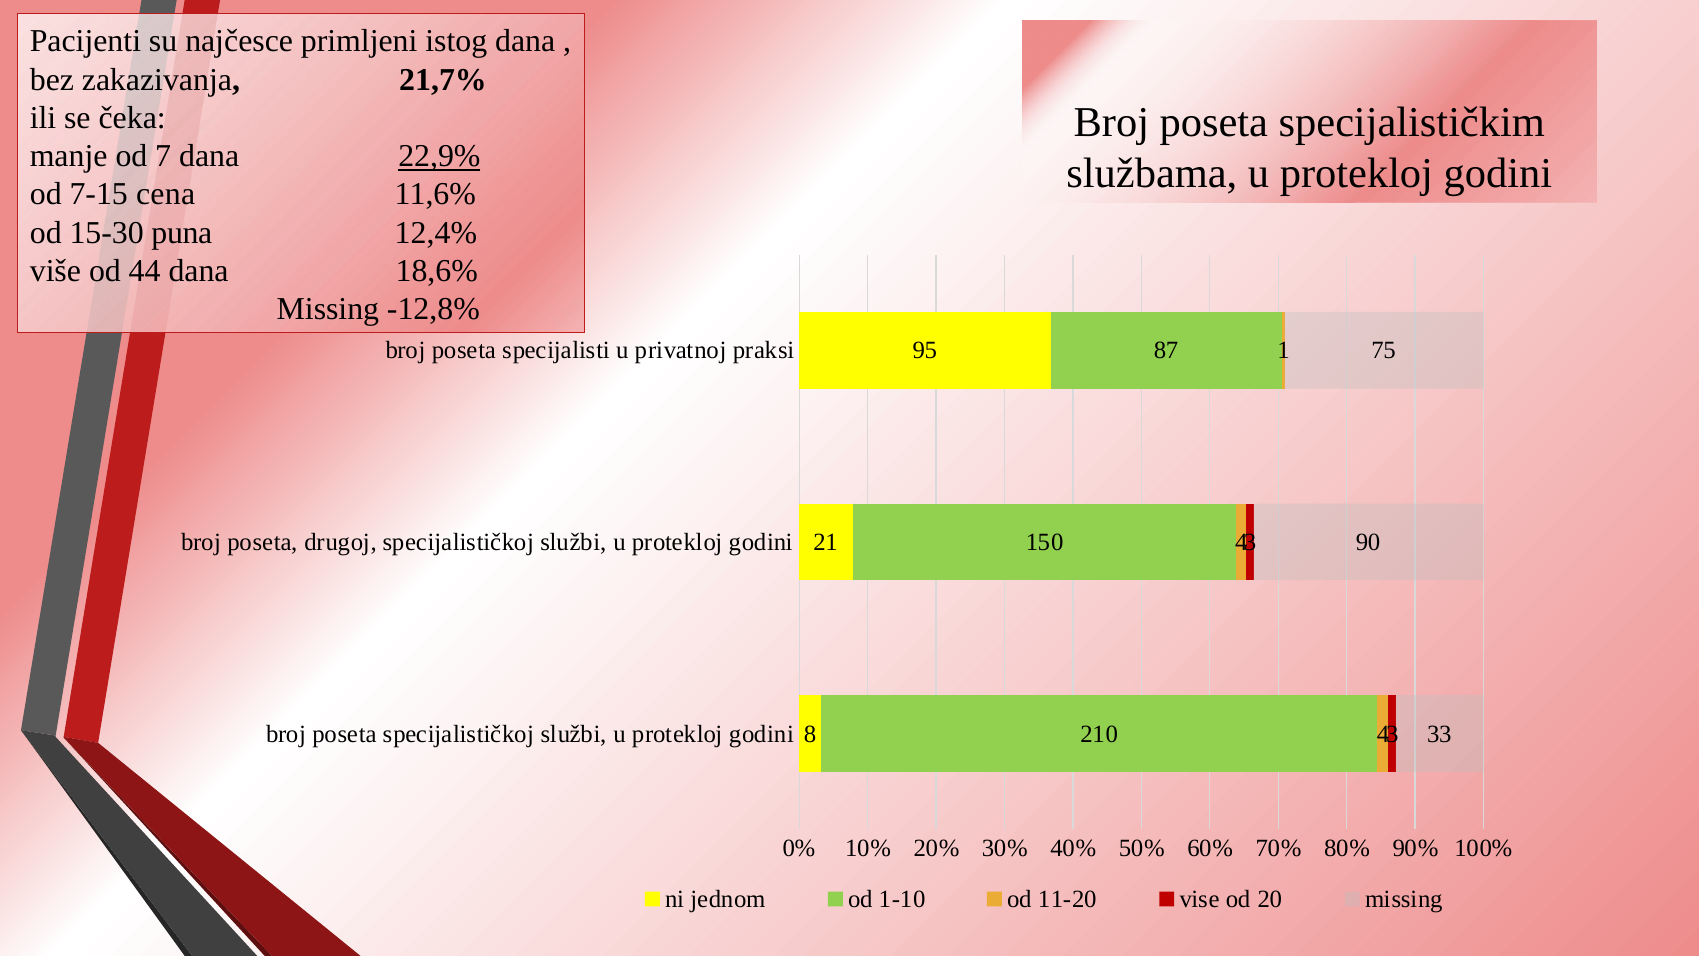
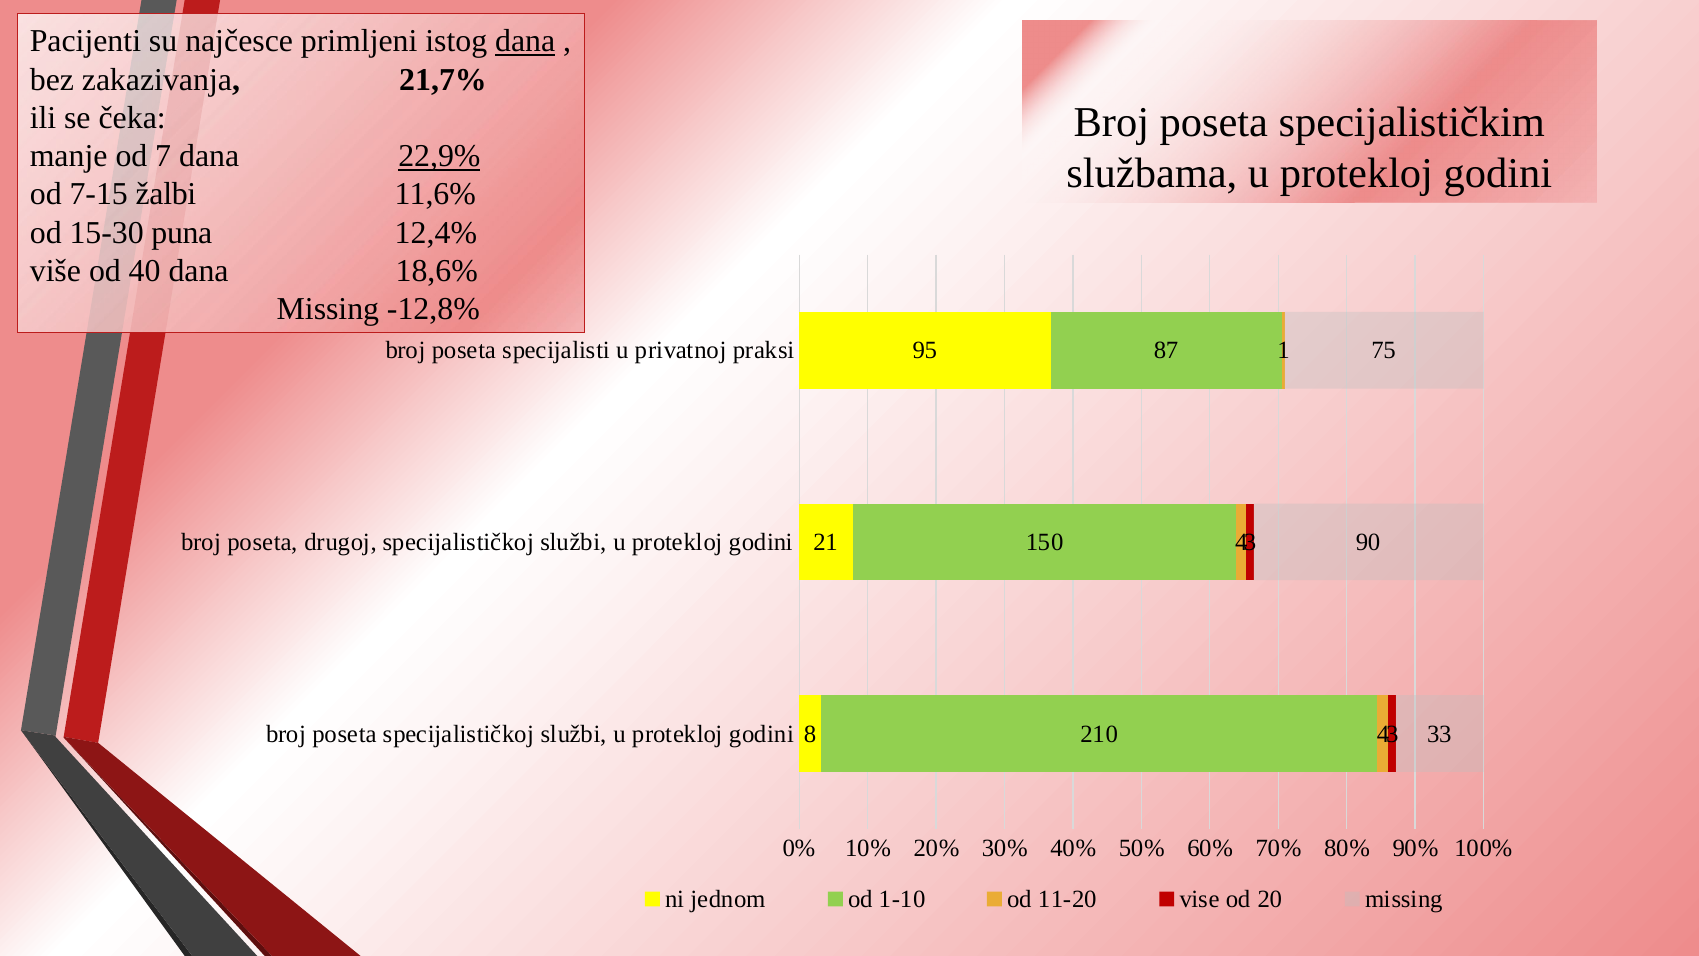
dana at (525, 41) underline: none -> present
cena: cena -> žalbi
44: 44 -> 40
